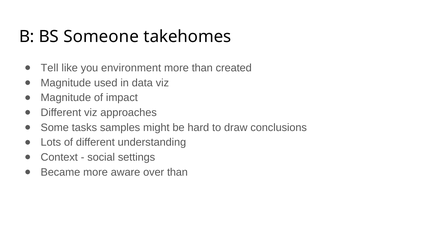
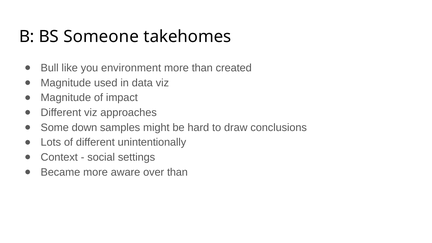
Tell: Tell -> Bull
tasks: tasks -> down
understanding: understanding -> unintentionally
